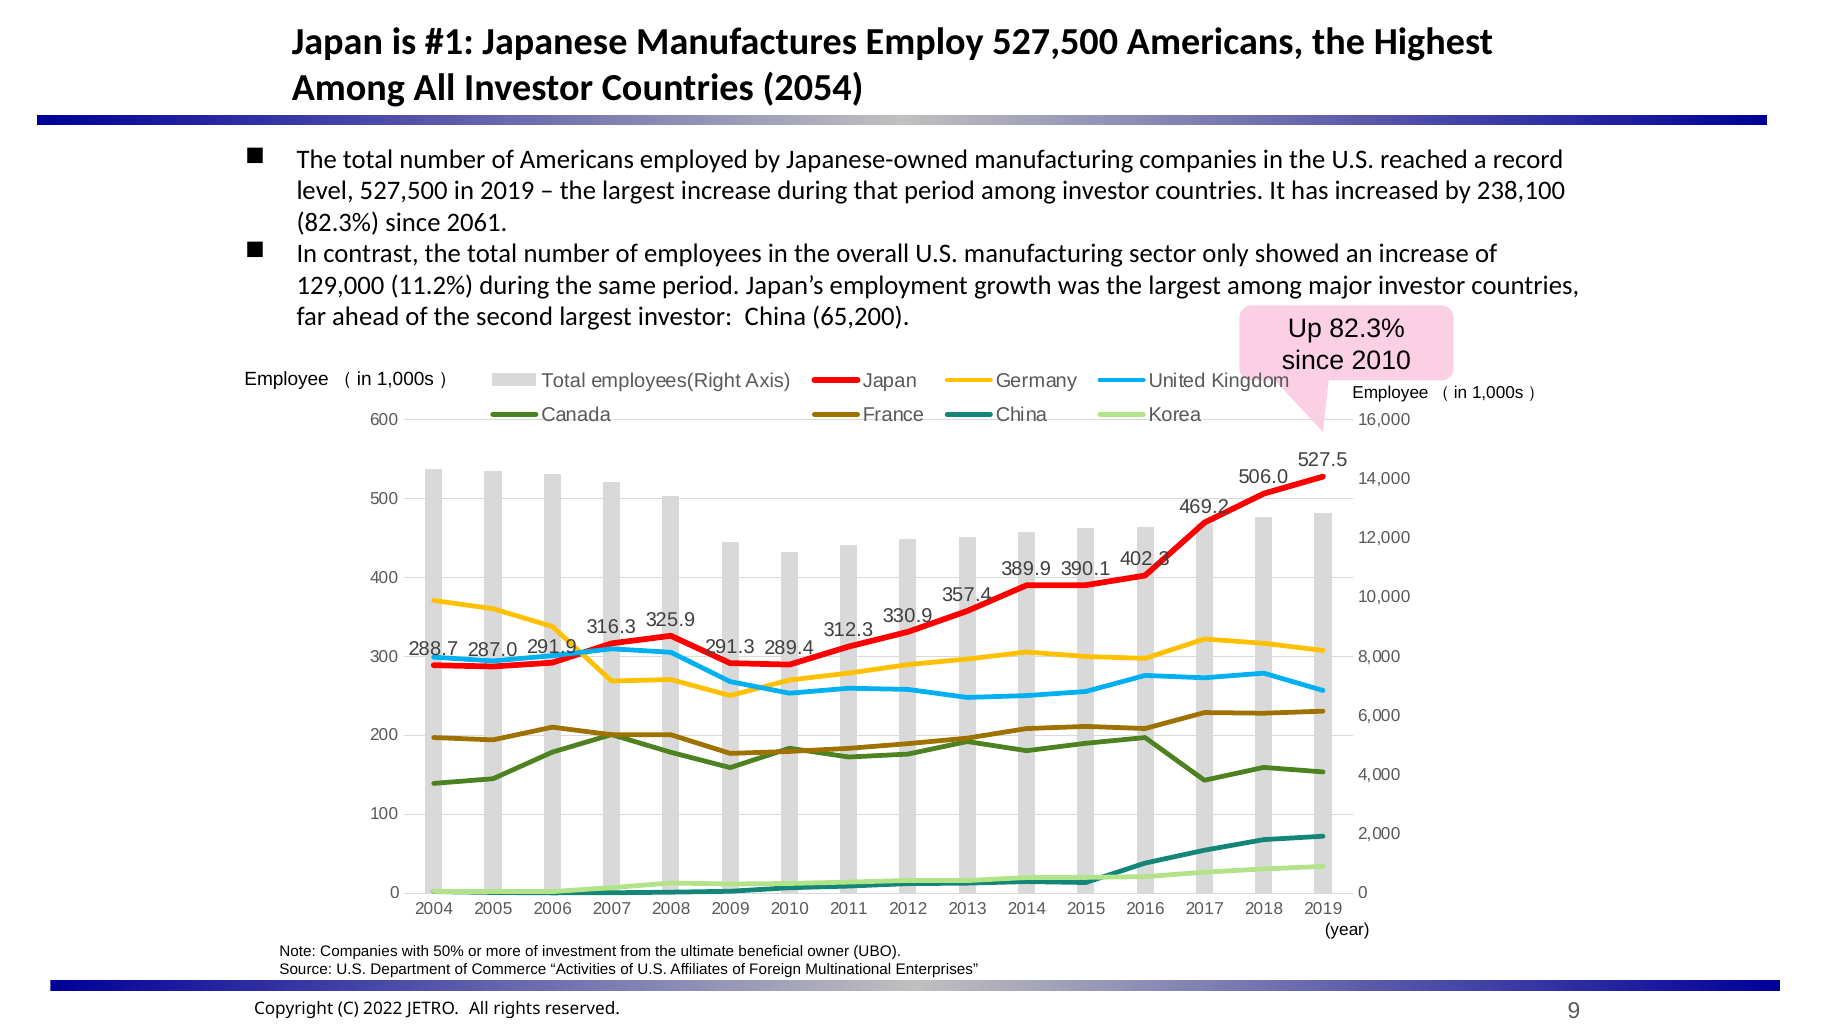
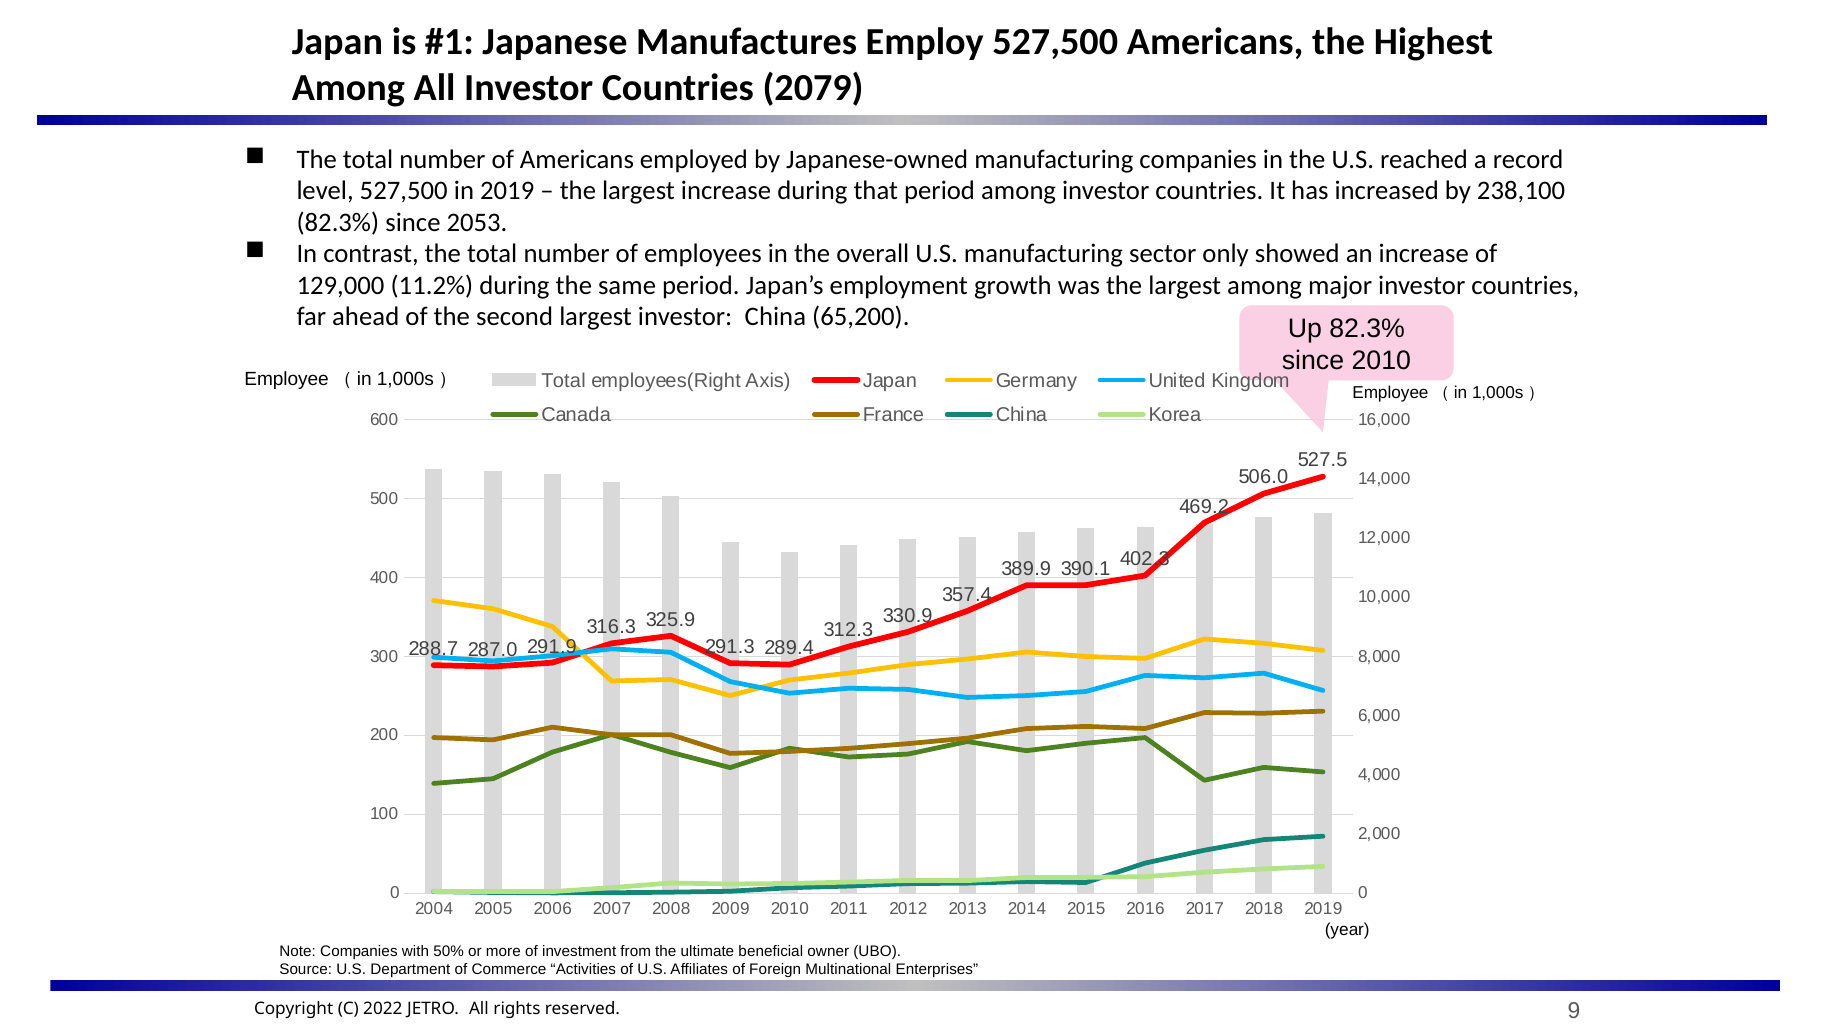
2054: 2054 -> 2079
2061: 2061 -> 2053
